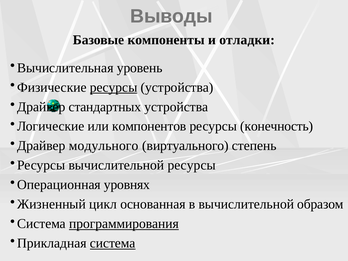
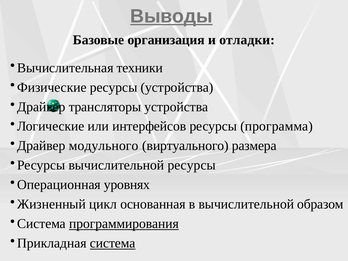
Выводы underline: none -> present
компоненты: компоненты -> организация
уровень: уровень -> техники
ресурсы at (114, 87) underline: present -> none
стандартных: стандартных -> трансляторы
компонентов: компонентов -> интерфейсов
конечность: конечность -> программа
степень: степень -> размера
